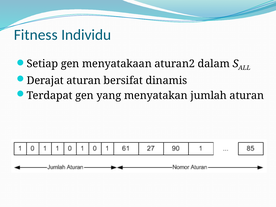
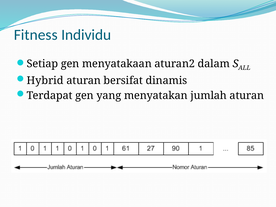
Derajat: Derajat -> Hybrid
